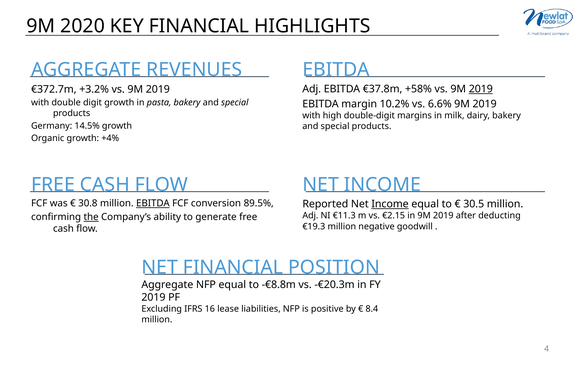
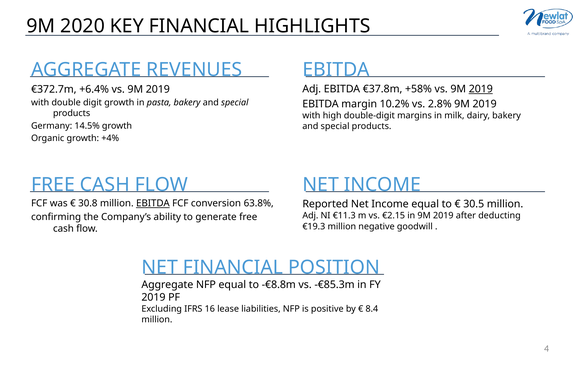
+3.2%: +3.2% -> +6.4%
6.6%: 6.6% -> 2.8%
89.5%: 89.5% -> 63.8%
Income at (390, 204) underline: present -> none
the underline: present -> none
-€20.3m: -€20.3m -> -€85.3m
